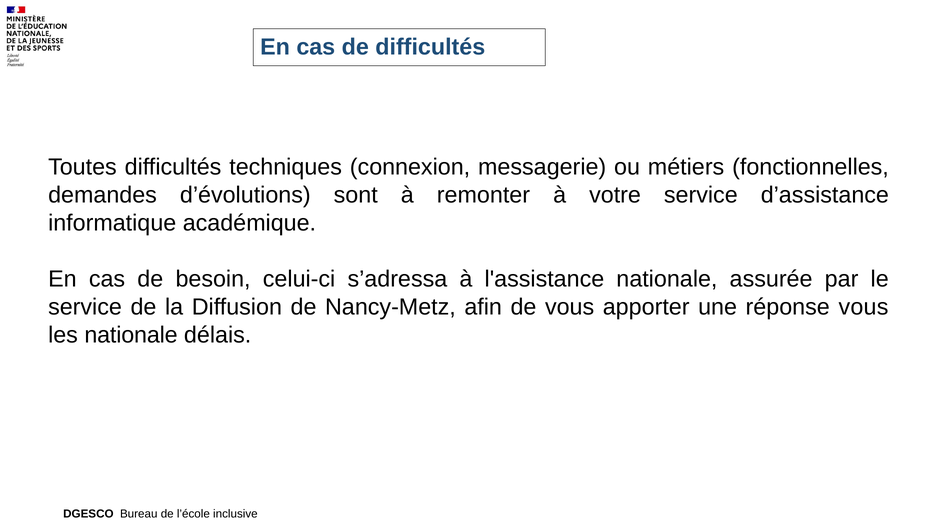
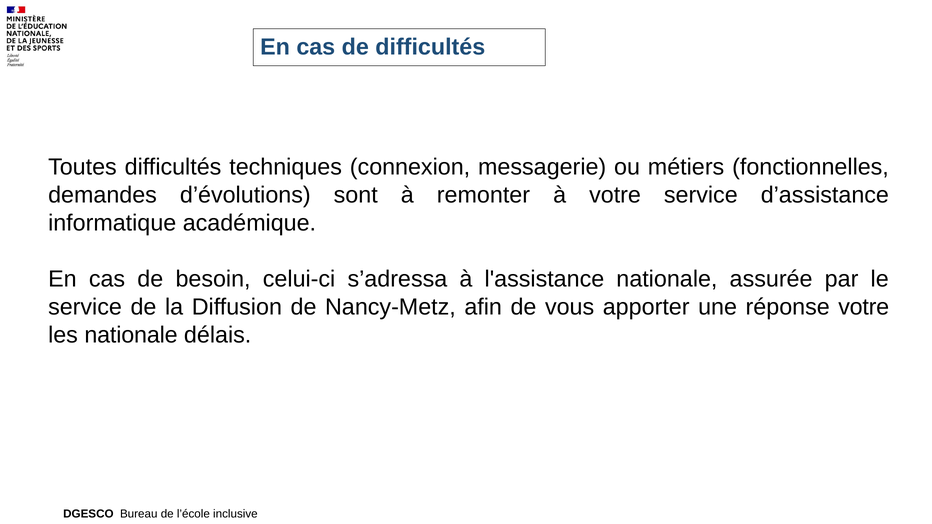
réponse vous: vous -> votre
